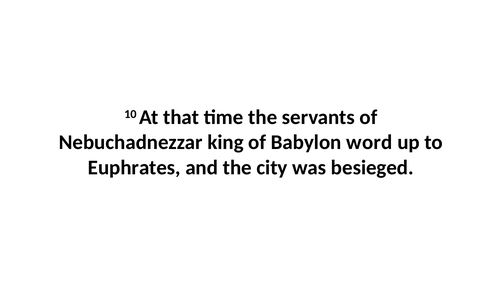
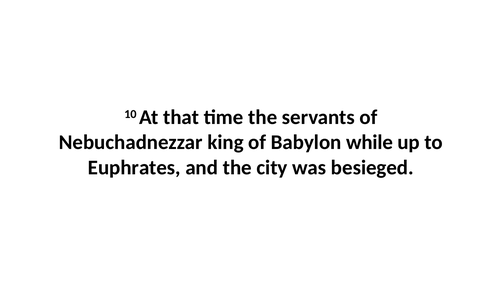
word: word -> while
